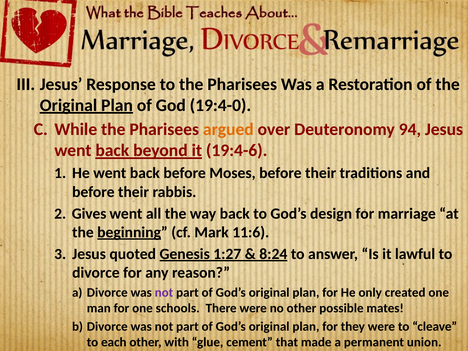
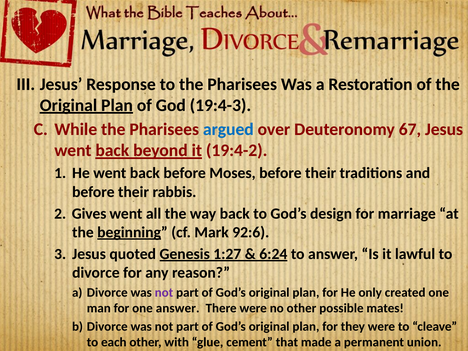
19:4-0: 19:4-0 -> 19:4-3
argued colour: orange -> blue
94: 94 -> 67
19:4-6: 19:4-6 -> 19:4-2
11:6: 11:6 -> 92:6
8:24: 8:24 -> 6:24
one schools: schools -> answer
